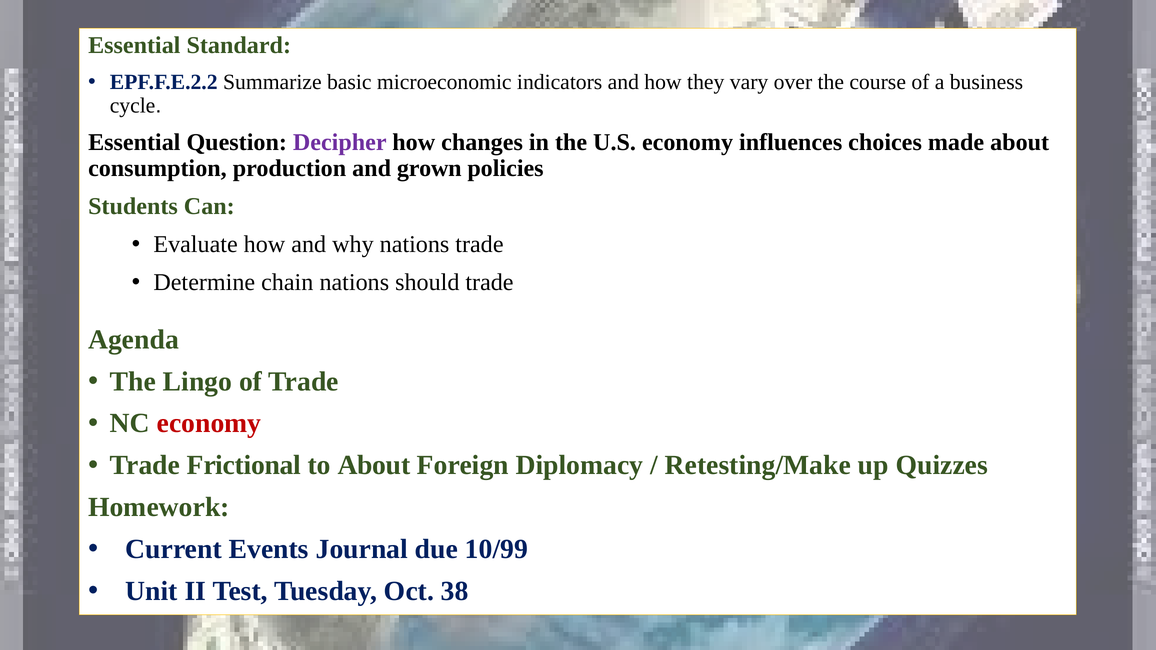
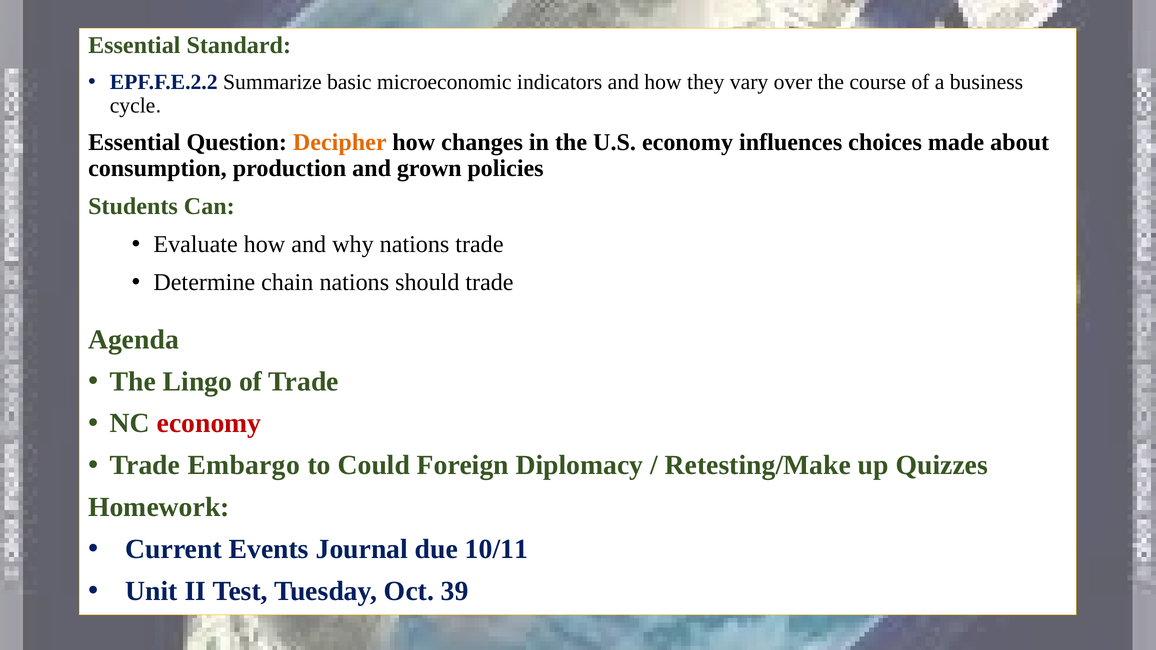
Decipher colour: purple -> orange
Frictional: Frictional -> Embargo
to About: About -> Could
10/99: 10/99 -> 10/11
38: 38 -> 39
